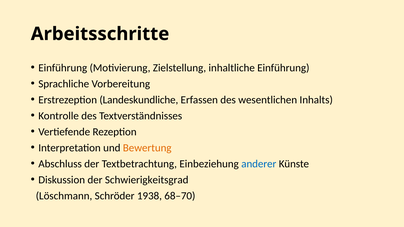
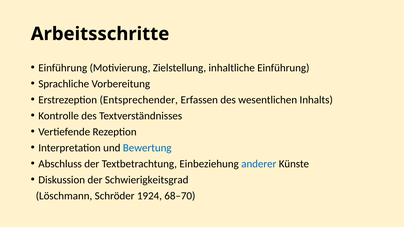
Landeskundliche: Landeskundliche -> Entsprechender
Bewertung colour: orange -> blue
1938: 1938 -> 1924
